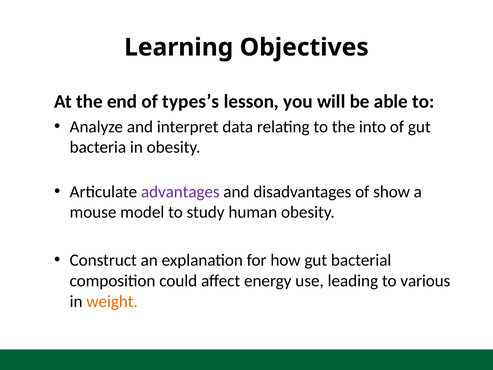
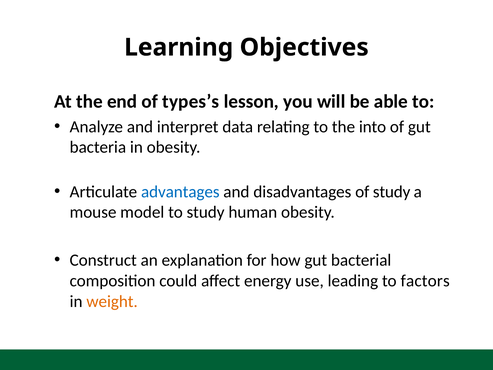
advantages colour: purple -> blue
of show: show -> study
various: various -> factors
